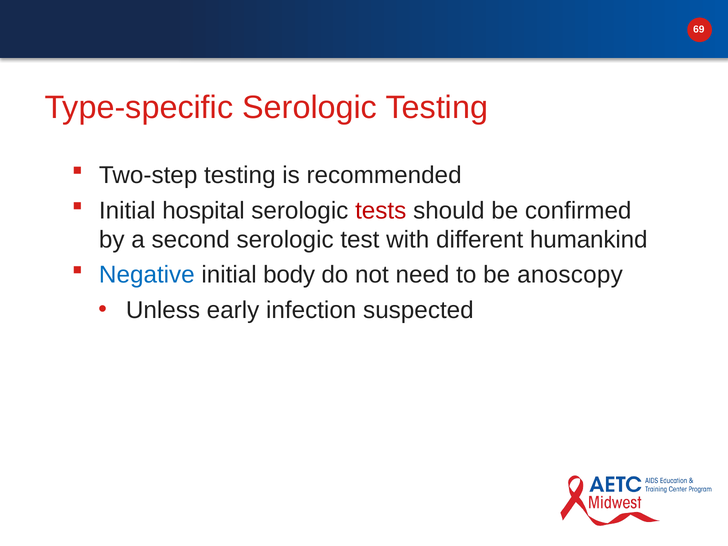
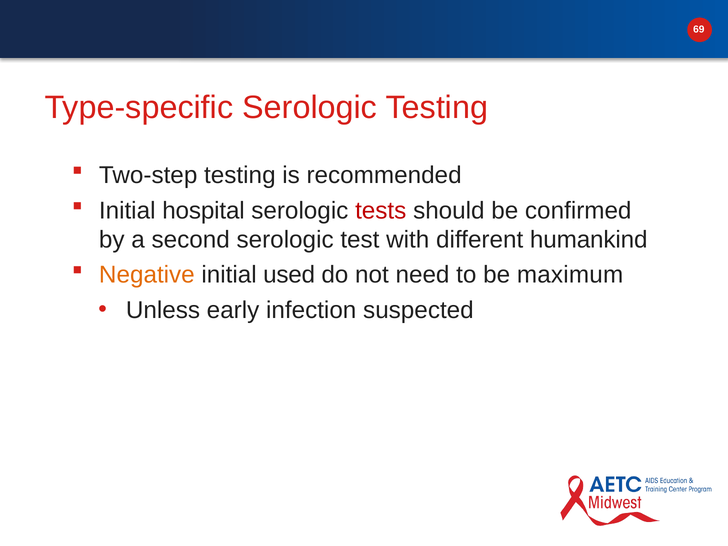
Negative colour: blue -> orange
body: body -> used
anoscopy: anoscopy -> maximum
